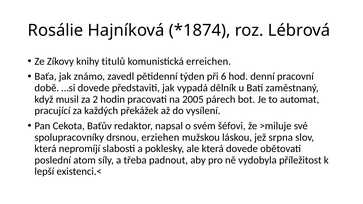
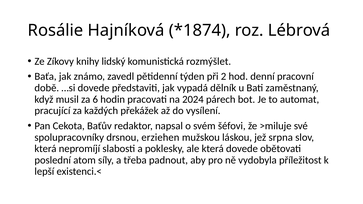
titulů: titulů -> lidský
erreichen: erreichen -> rozmýšlet
6: 6 -> 2
2: 2 -> 6
2005: 2005 -> 2024
